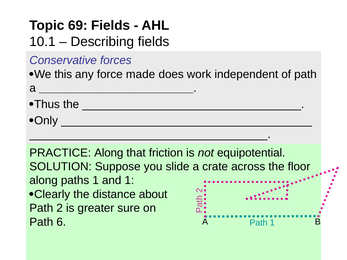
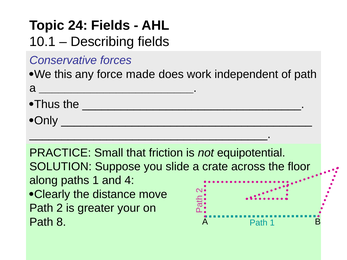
69: 69 -> 24
PRACTICE Along: Along -> Small
and 1: 1 -> 4
about: about -> move
sure: sure -> your
6: 6 -> 8
